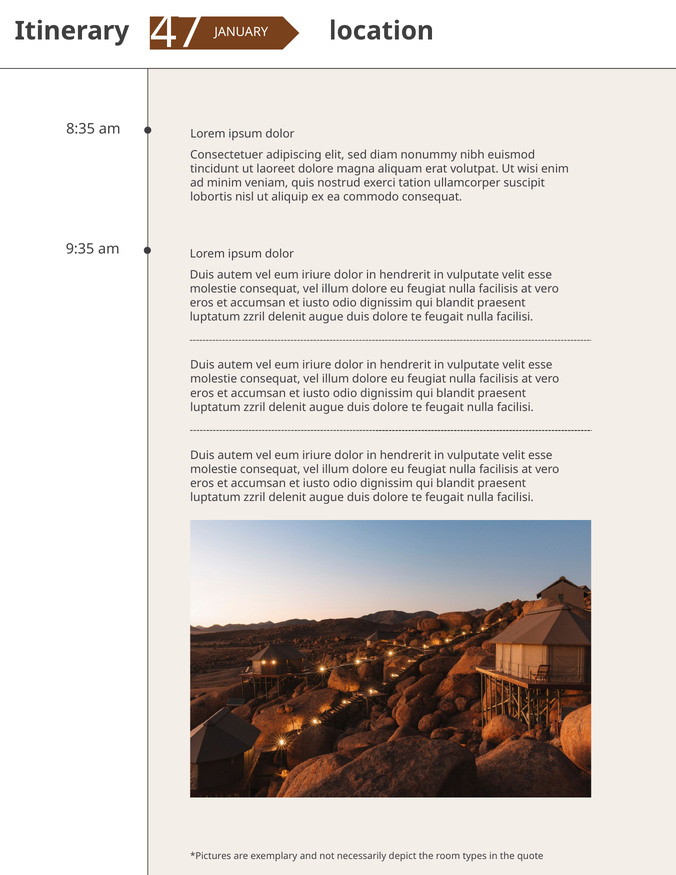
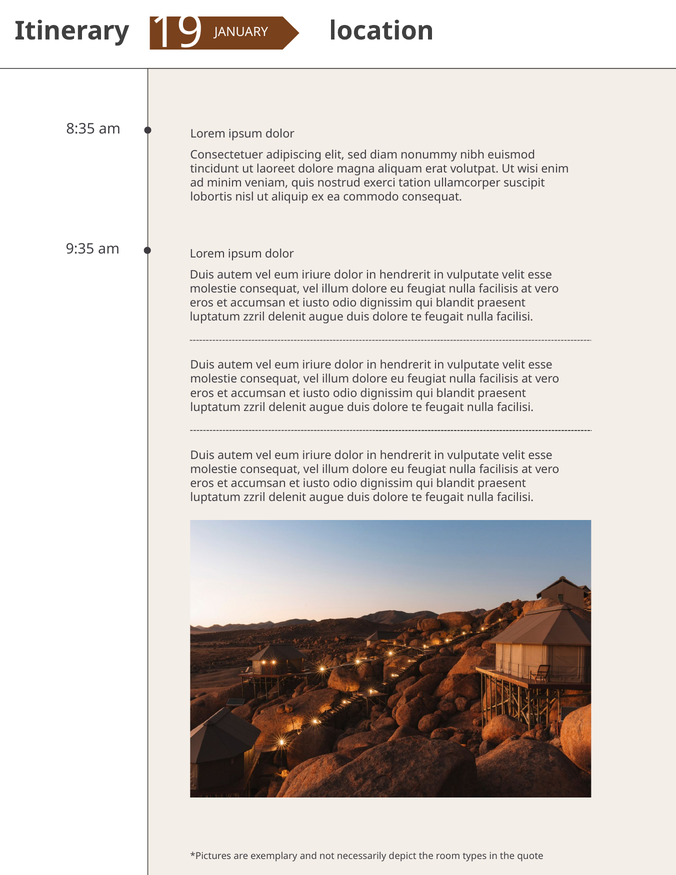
47: 47 -> 19
